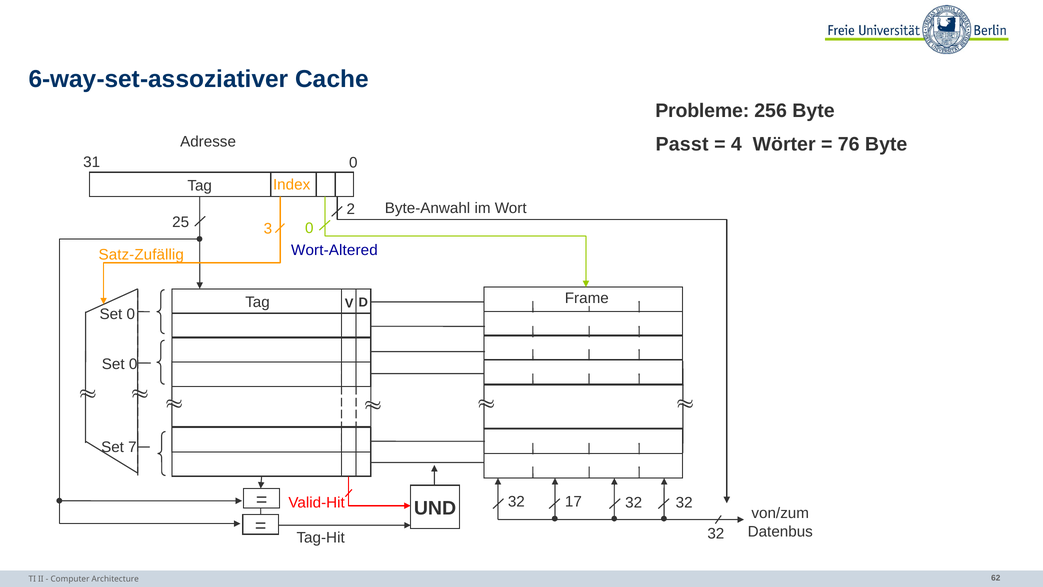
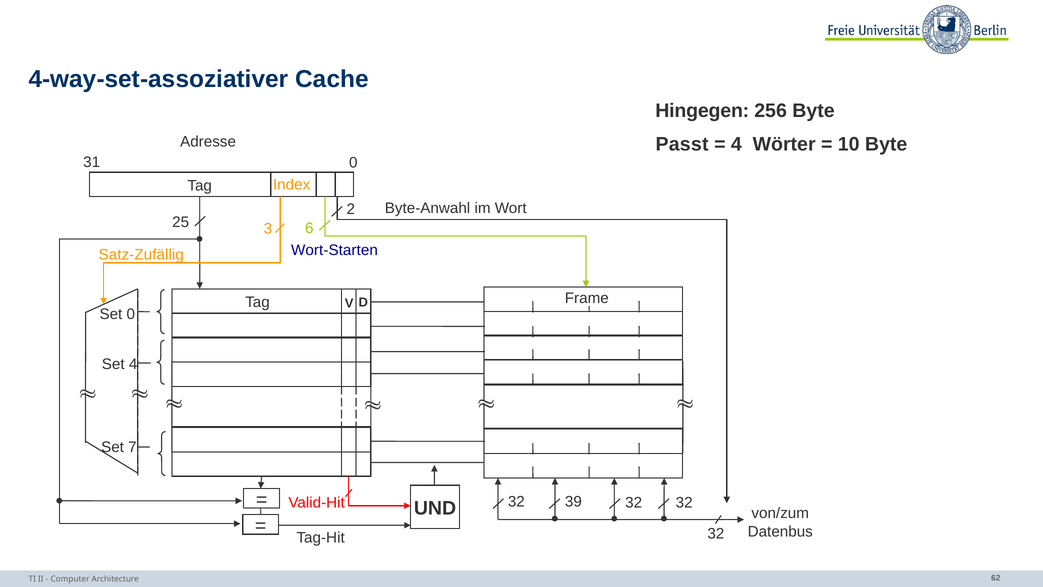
6-way-set-assoziativer: 6-way-set-assoziativer -> 4-way-set-assoziativer
Probleme: Probleme -> Hingegen
76: 76 -> 10
25 0: 0 -> 6
Wort-Altered: Wort-Altered -> Wort-Starten
0 at (133, 364): 0 -> 4
17: 17 -> 39
